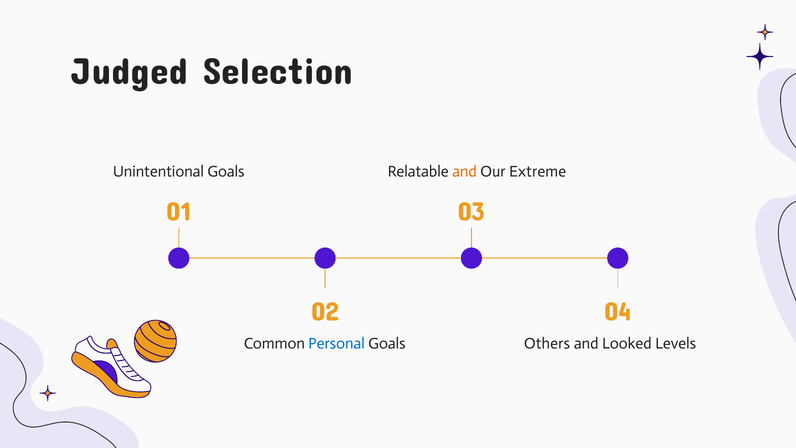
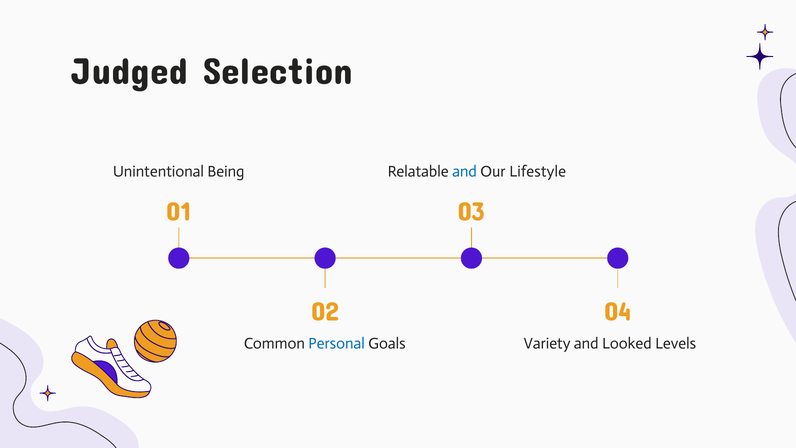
Unintentional Goals: Goals -> Being
and at (465, 171) colour: orange -> blue
Extreme: Extreme -> Lifestyle
Others: Others -> Variety
